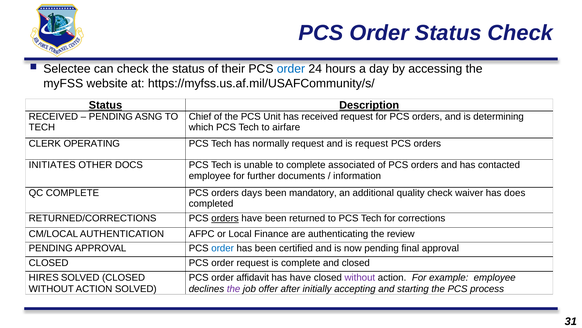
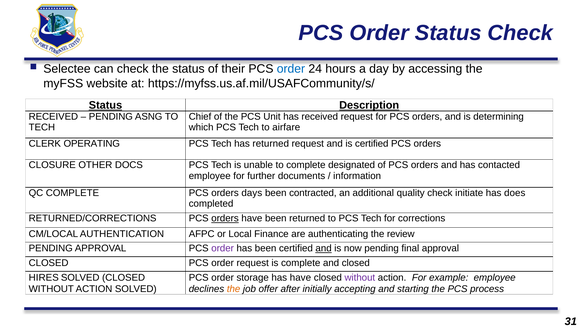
has normally: normally -> returned
is request: request -> certified
INITIATES: INITIATES -> CLOSURE
associated: associated -> designated
mandatory: mandatory -> contracted
waiver: waiver -> initiate
order at (223, 248) colour: blue -> purple
and at (324, 248) underline: none -> present
affidavit: affidavit -> storage
the at (234, 289) colour: purple -> orange
